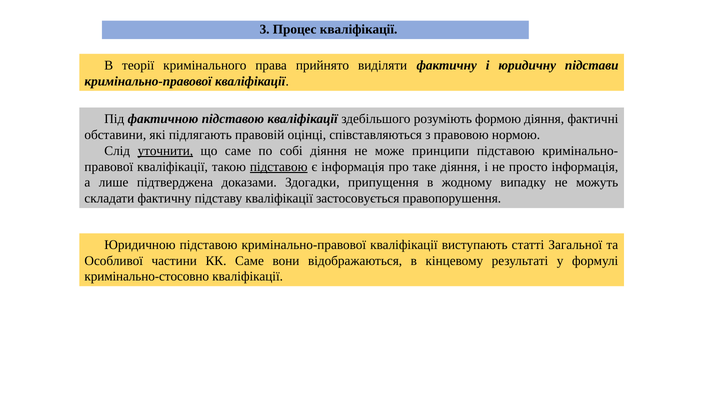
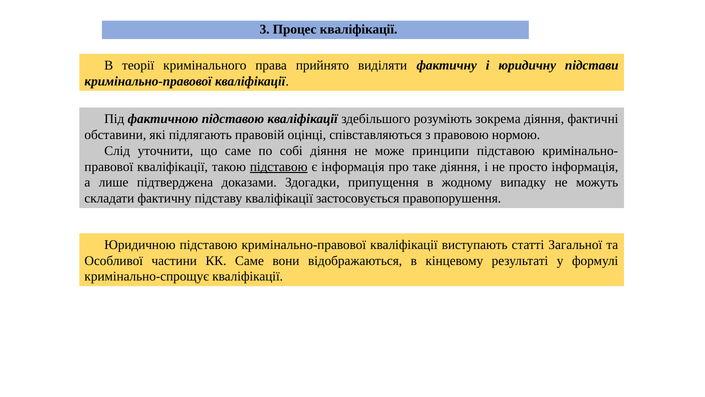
формою: формою -> зокрема
уточнити underline: present -> none
кримінально-стосовно: кримінально-стосовно -> кримінально-спрощує
